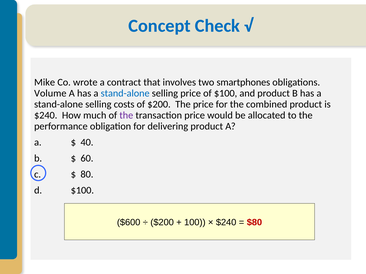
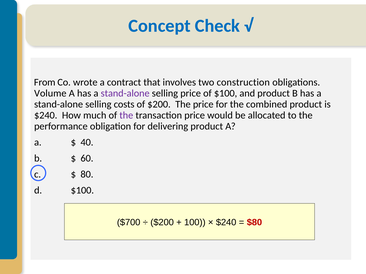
Mike: Mike -> From
smartphones: smartphones -> construction
stand-alone at (125, 93) colour: blue -> purple
$600: $600 -> $700
